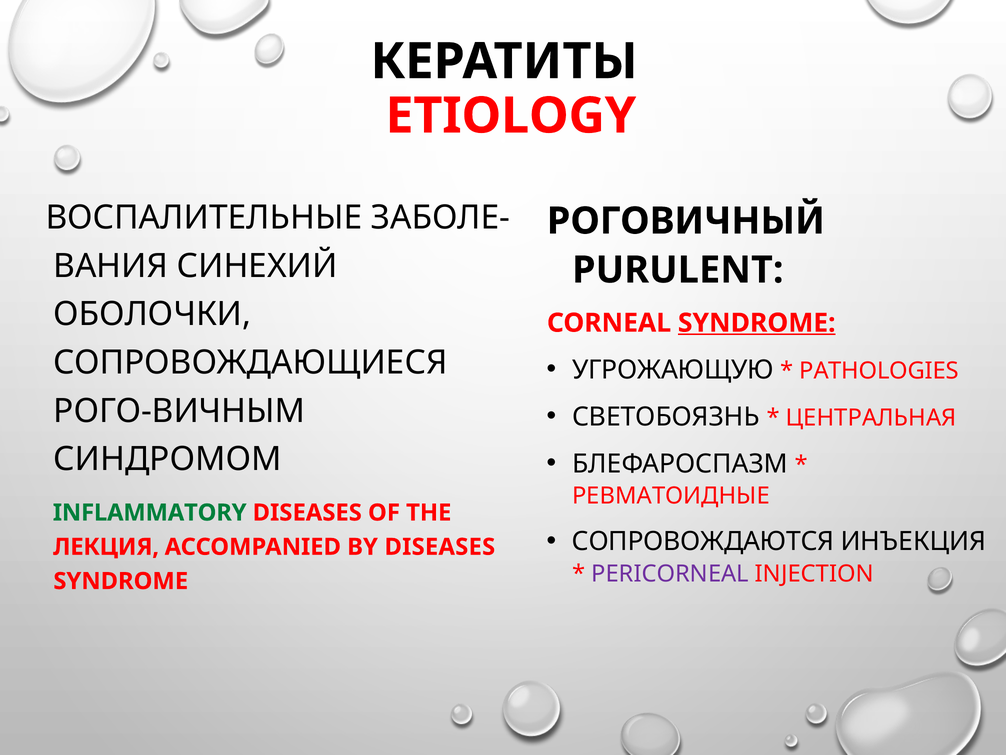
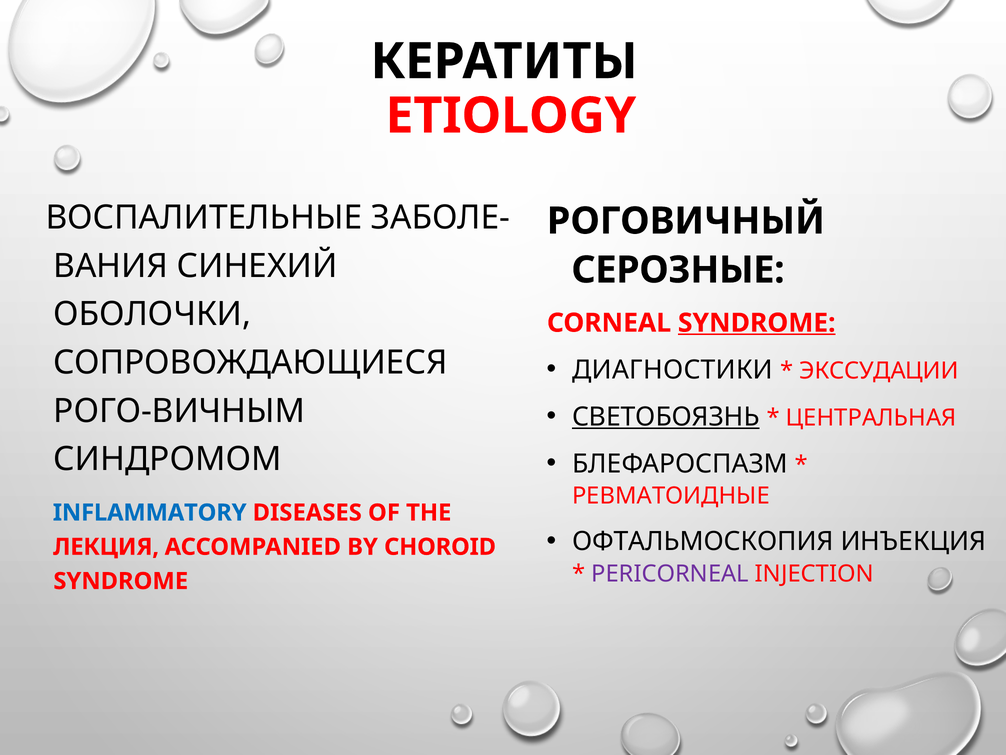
PURULENT: PURULENT -> СЕРОЗНЫЕ
УГРОЖАЮЩУЮ: УГРОЖАЮЩУЮ -> ДИАГНОСТИКИ
PATHOLOGIES: PATHOLOGIES -> ЭКССУДАЦИИ
СВЕТОБОЯЗНЬ underline: none -> present
INFLAMMATORY colour: green -> blue
СОПРОВОЖДАЮТСЯ: СОПРОВОЖДАЮТСЯ -> ОФТАЛЬМОСКОПИЯ
BY DISEASES: DISEASES -> CHOROID
